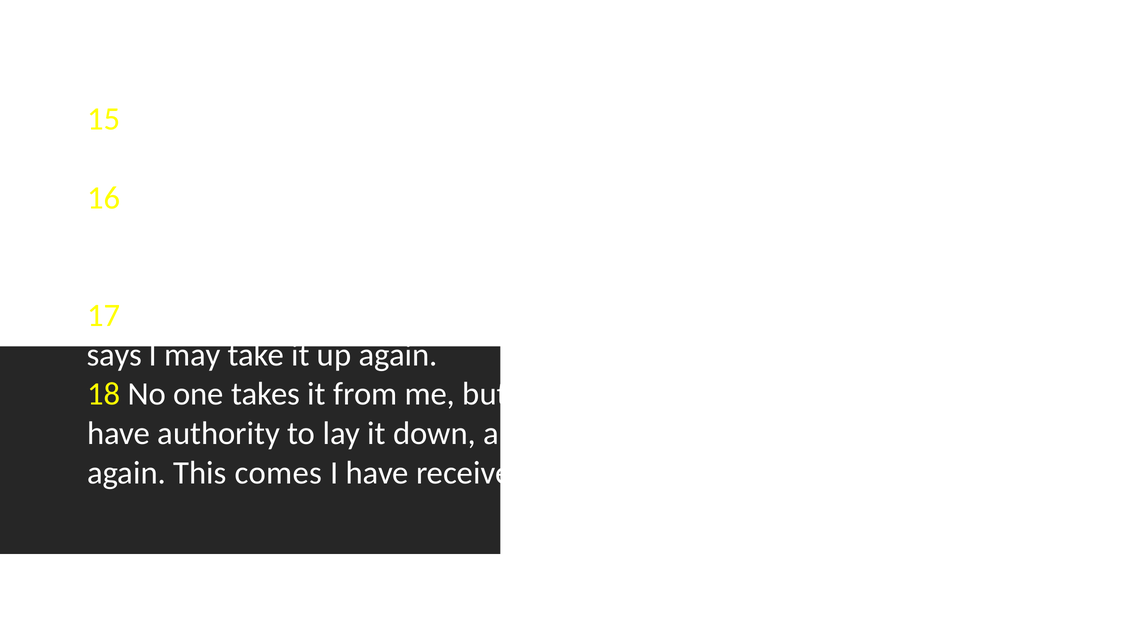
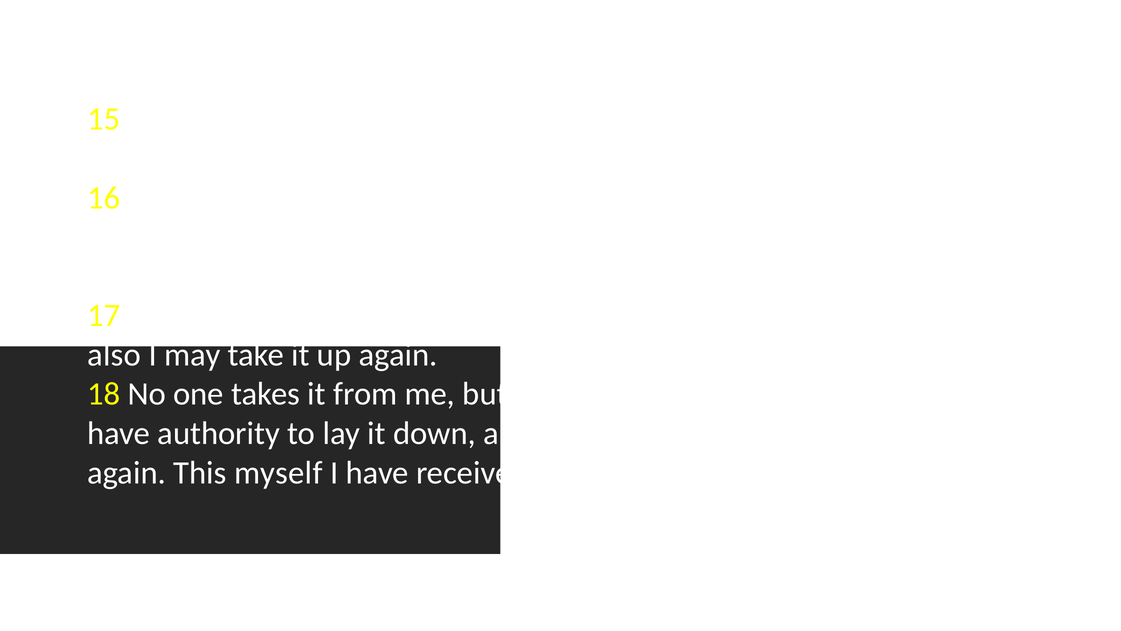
says at (114, 355): says -> also
comes: comes -> myself
